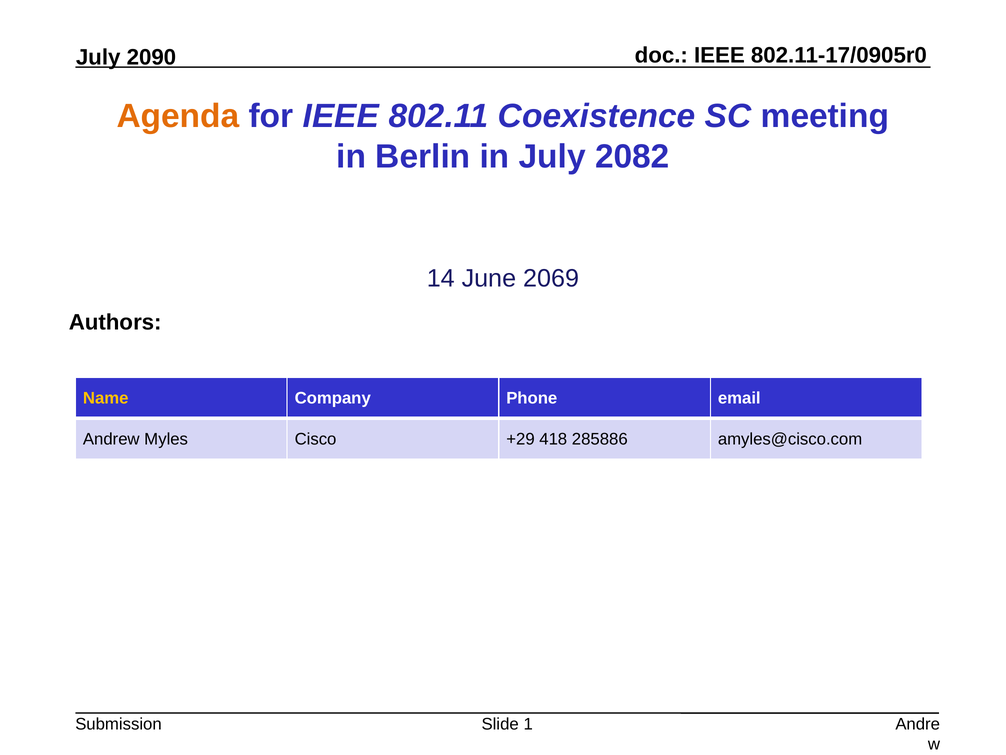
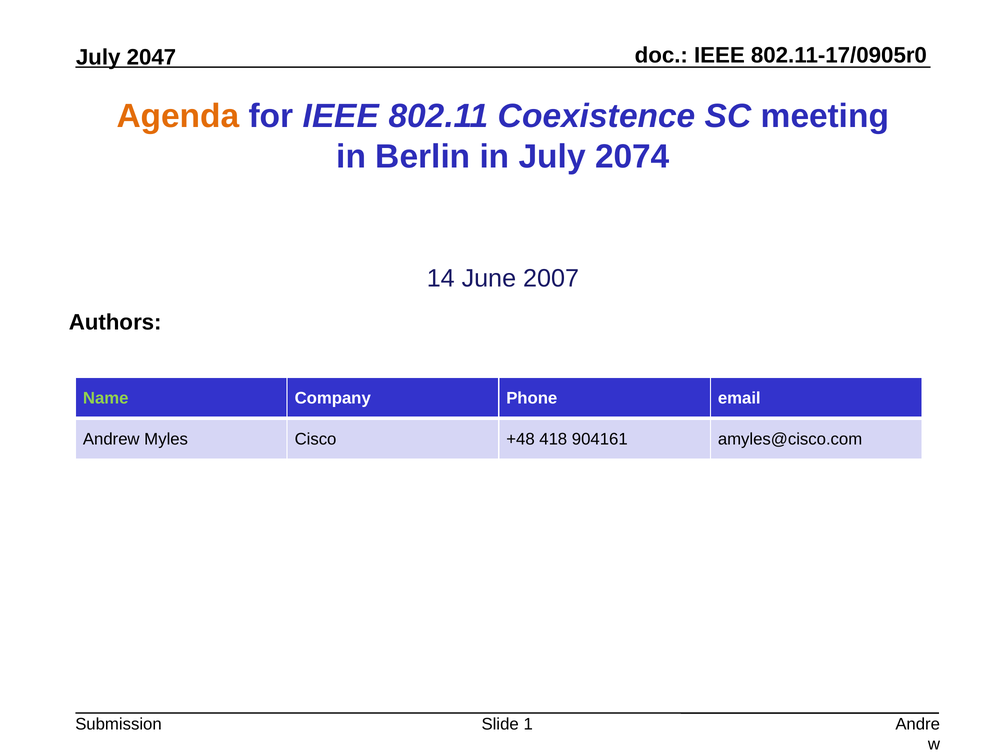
2090: 2090 -> 2047
2082: 2082 -> 2074
2069: 2069 -> 2007
Name colour: yellow -> light green
+29: +29 -> +48
285886: 285886 -> 904161
